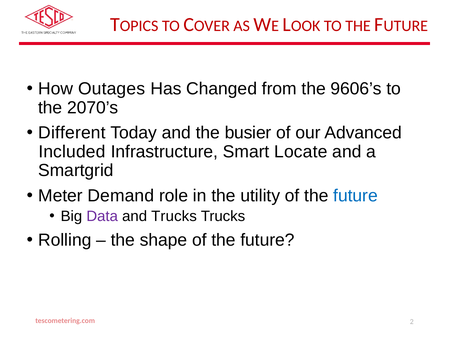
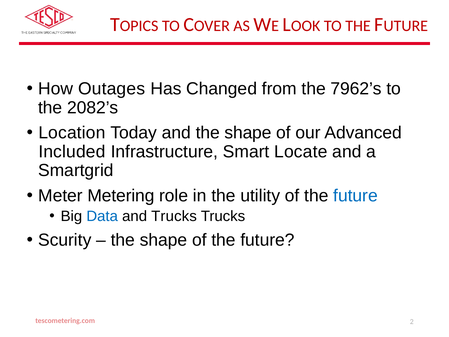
9606’s: 9606’s -> 7962’s
2070’s: 2070’s -> 2082’s
Different: Different -> Location
and the busier: busier -> shape
Demand: Demand -> Metering
Data colour: purple -> blue
Rolling: Rolling -> Scurity
